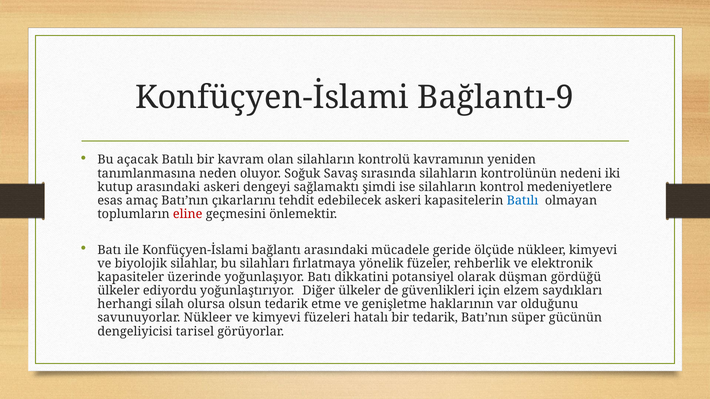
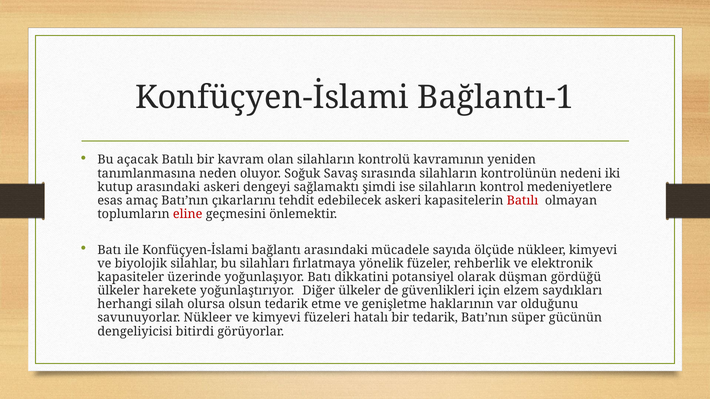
Bağlantı-9: Bağlantı-9 -> Bağlantı-1
Batılı at (522, 201) colour: blue -> red
geride: geride -> sayıda
ediyordu: ediyordu -> harekete
tarisel: tarisel -> bitirdi
